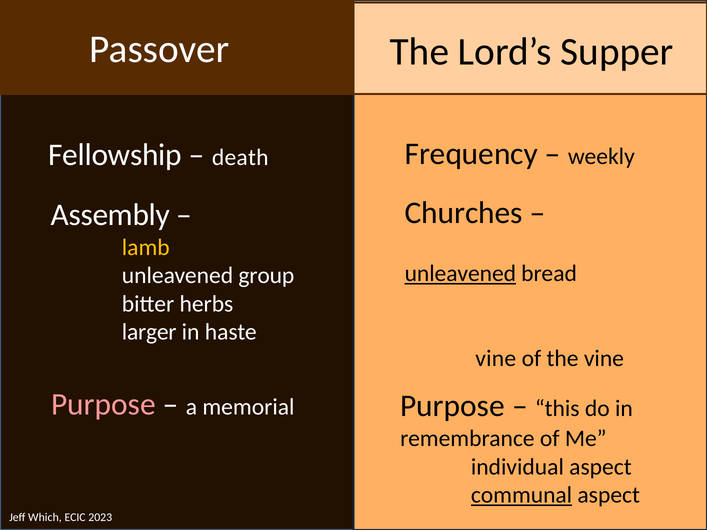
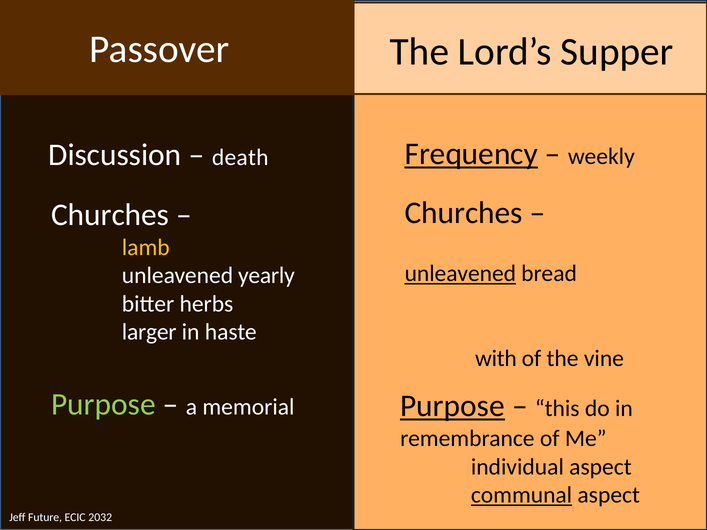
Frequency underline: none -> present
Fellowship: Fellowship -> Discussion
Assembly at (110, 215): Assembly -> Churches
group: group -> yearly
vine at (496, 359): vine -> with
Purpose at (103, 404) colour: pink -> light green
Purpose at (453, 406) underline: none -> present
Which: Which -> Future
2023: 2023 -> 2032
